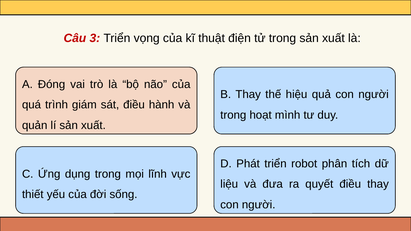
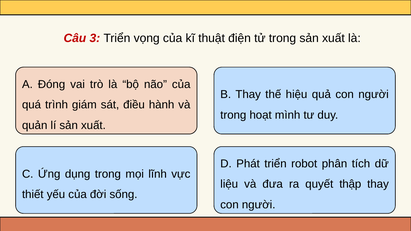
quyết điều: điều -> thập
